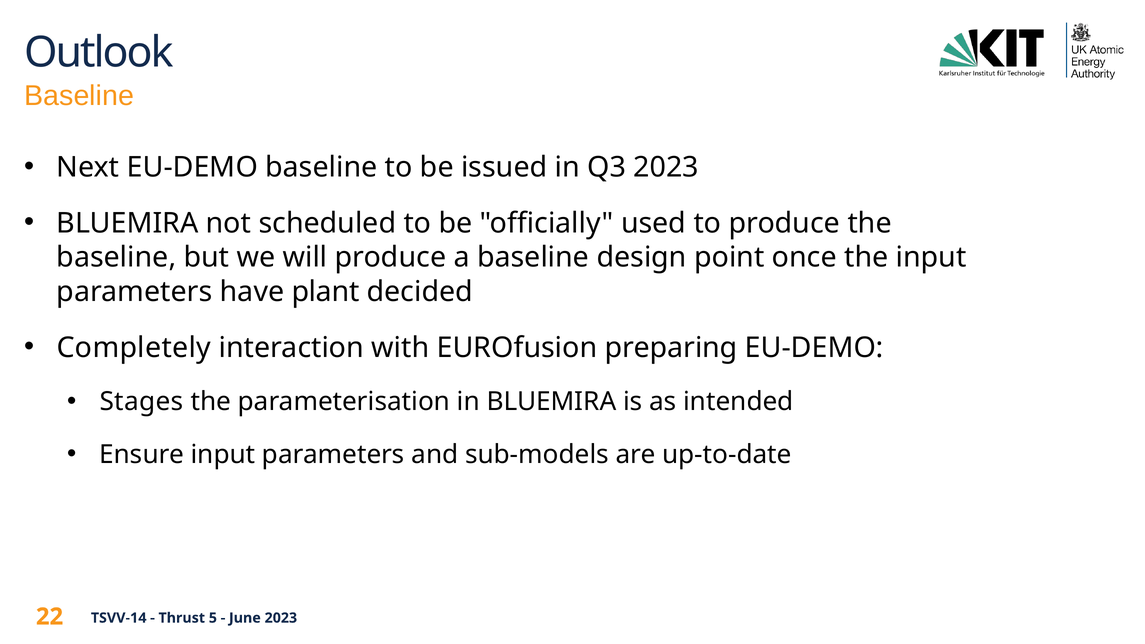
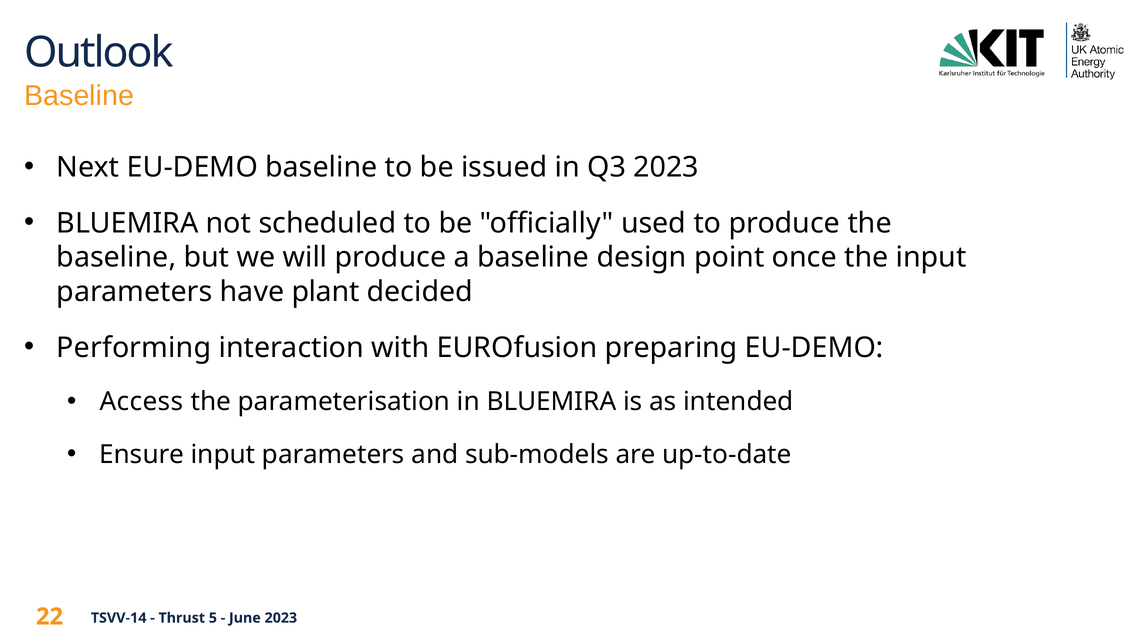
Completely: Completely -> Performing
Stages: Stages -> Access
